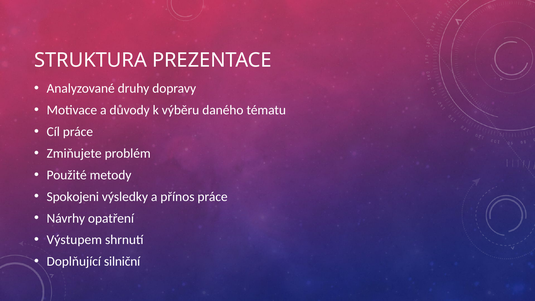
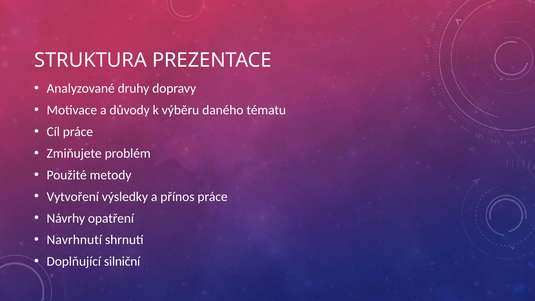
Spokojeni: Spokojeni -> Vytvoření
Výstupem: Výstupem -> Navrhnutí
